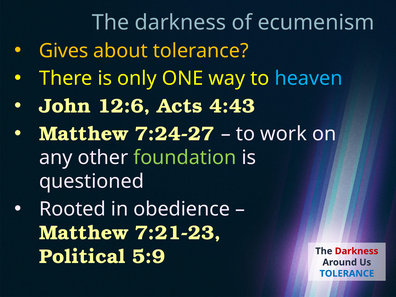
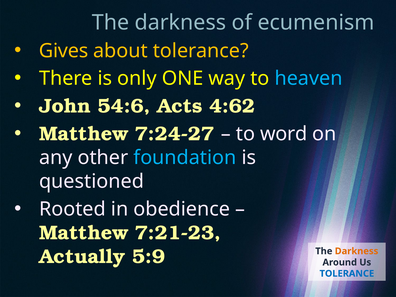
12:6: 12:6 -> 54:6
4:43: 4:43 -> 4:62
work: work -> word
foundation colour: light green -> light blue
Political: Political -> Actually
Darkness at (357, 251) colour: red -> orange
